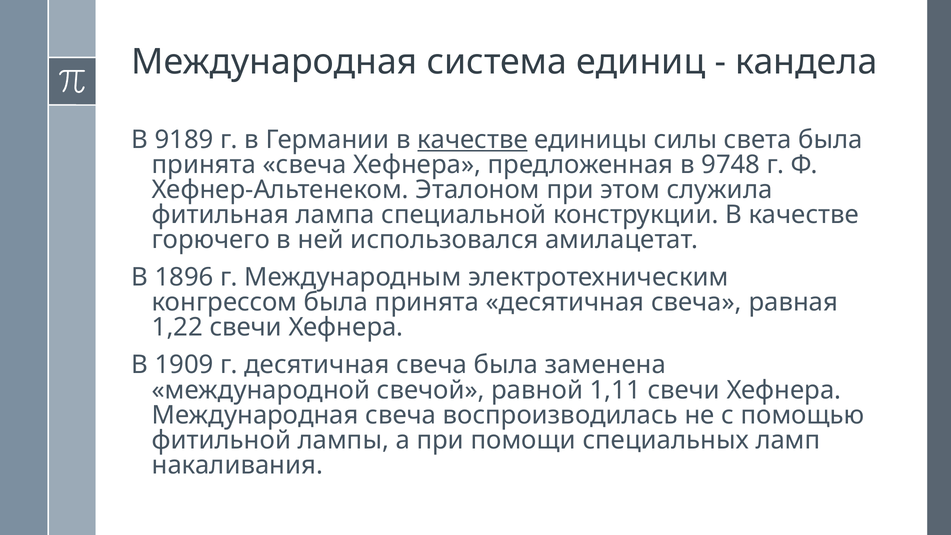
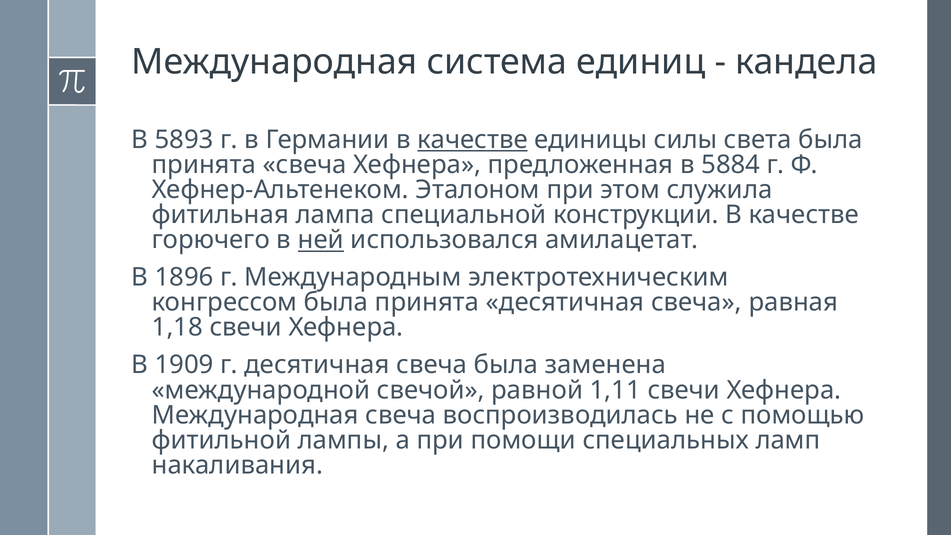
9189: 9189 -> 5893
9748: 9748 -> 5884
ней underline: none -> present
1,22: 1,22 -> 1,18
